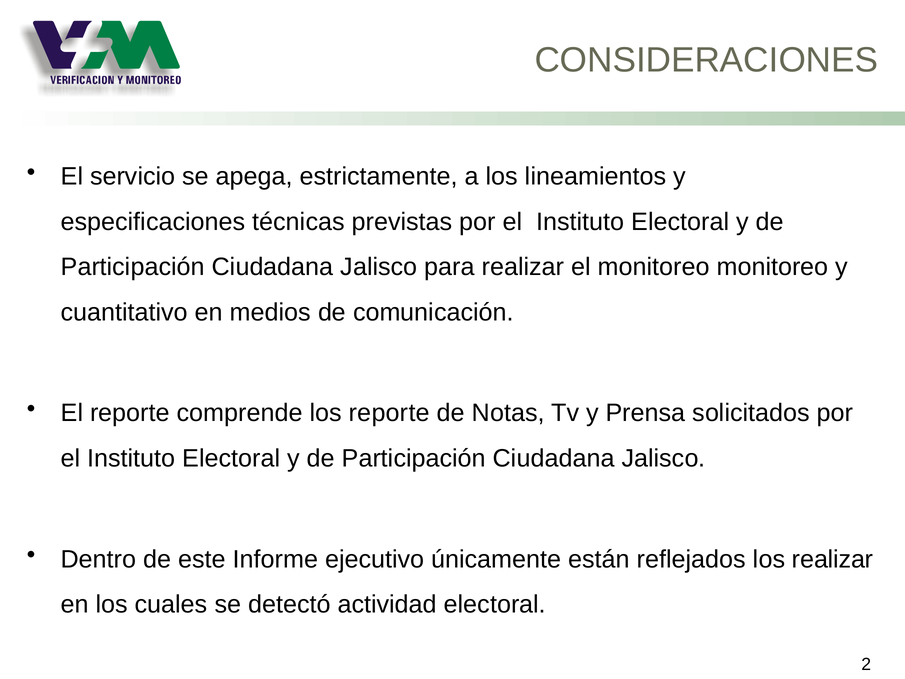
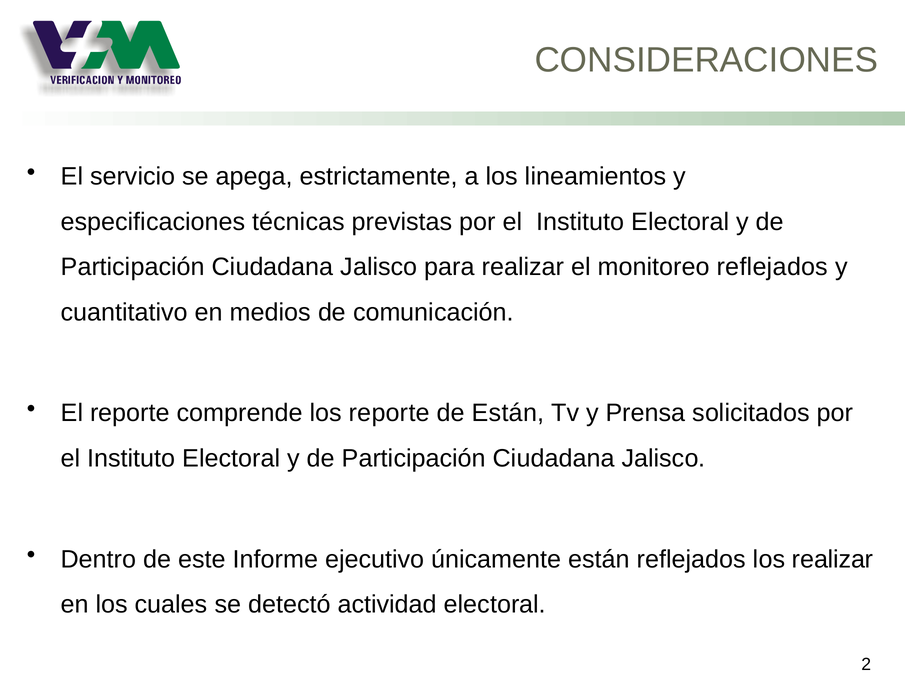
monitoreo monitoreo: monitoreo -> reflejados
de Notas: Notas -> Están
